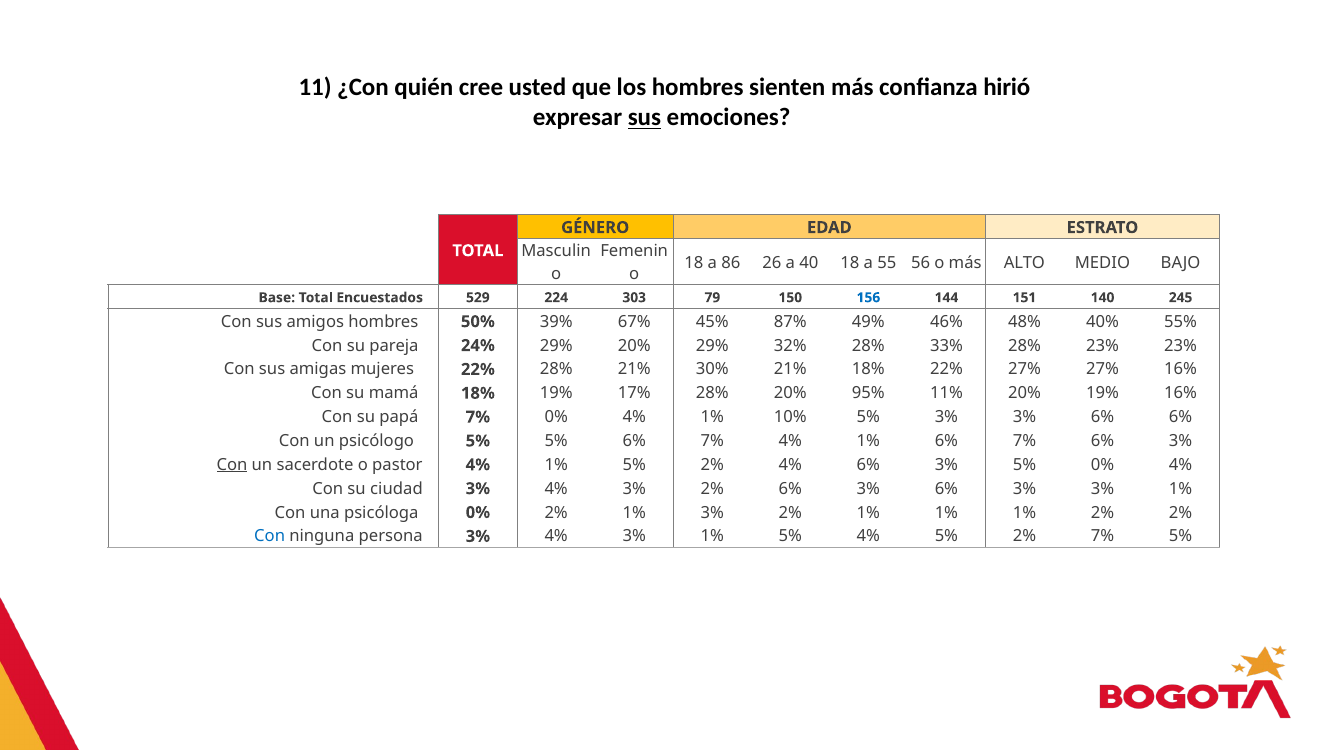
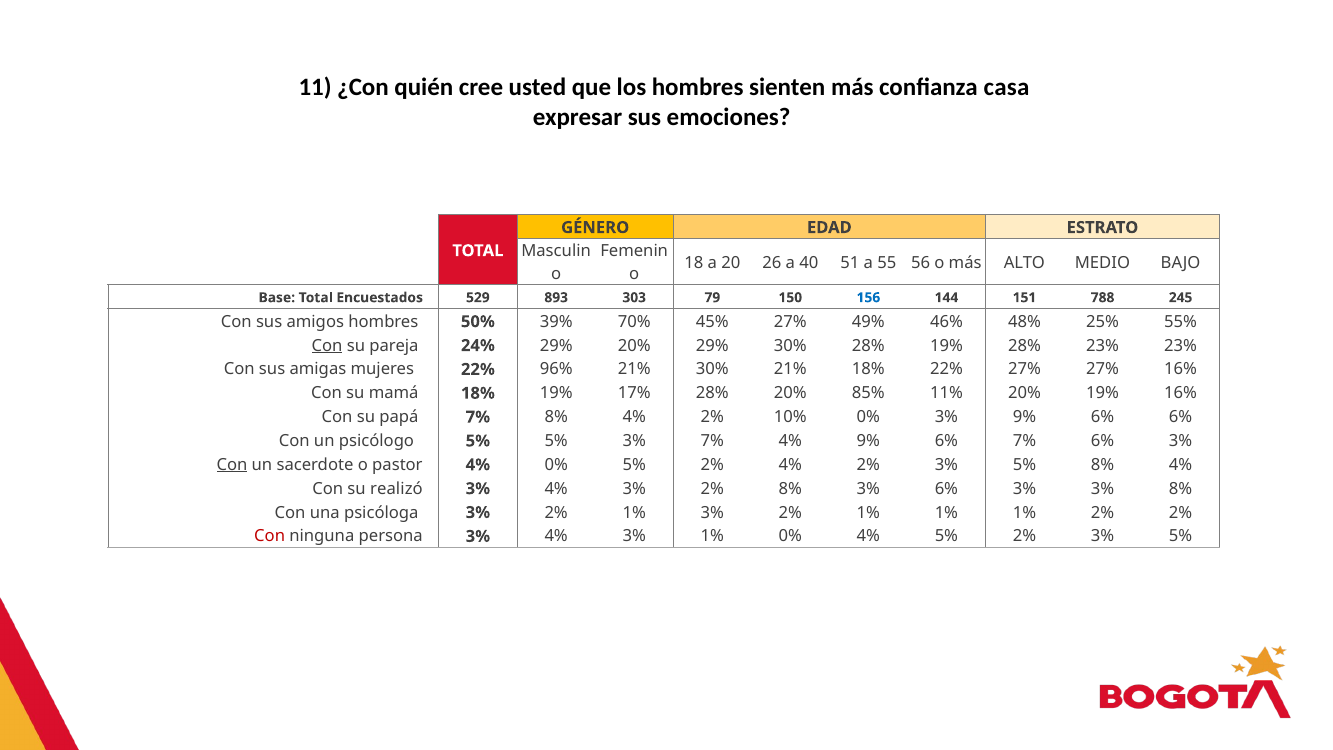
hirió: hirió -> casa
sus at (644, 118) underline: present -> none
86: 86 -> 20
40 18: 18 -> 51
224: 224 -> 893
140: 140 -> 788
67%: 67% -> 70%
45% 87%: 87% -> 27%
40%: 40% -> 25%
Con at (327, 345) underline: none -> present
29% 32%: 32% -> 30%
28% 33%: 33% -> 19%
22% 28%: 28% -> 96%
95%: 95% -> 85%
7% 0%: 0% -> 8%
1% at (712, 417): 1% -> 2%
10% 5%: 5% -> 0%
3% at (1024, 417): 3% -> 9%
5% 6%: 6% -> 3%
7% 4% 1%: 1% -> 9%
pastor 4% 1%: 1% -> 0%
2% 4% 6%: 6% -> 2%
5% 0%: 0% -> 8%
ciudad: ciudad -> realizó
2% 6%: 6% -> 8%
3% 3% 1%: 1% -> 8%
psicóloga 0%: 0% -> 3%
Con at (270, 536) colour: blue -> red
3% 1% 5%: 5% -> 0%
5% 2% 7%: 7% -> 3%
